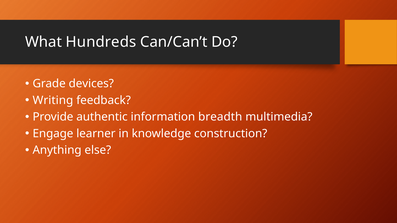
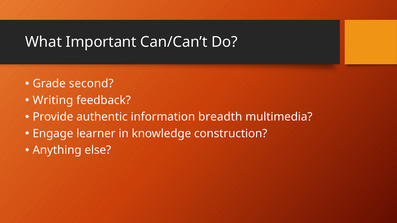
Hundreds: Hundreds -> Important
devices: devices -> second
